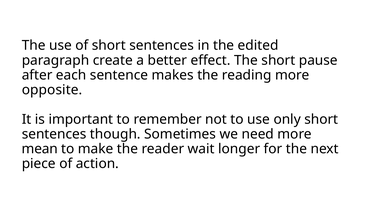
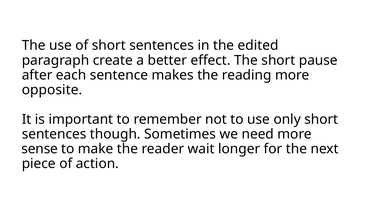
mean: mean -> sense
